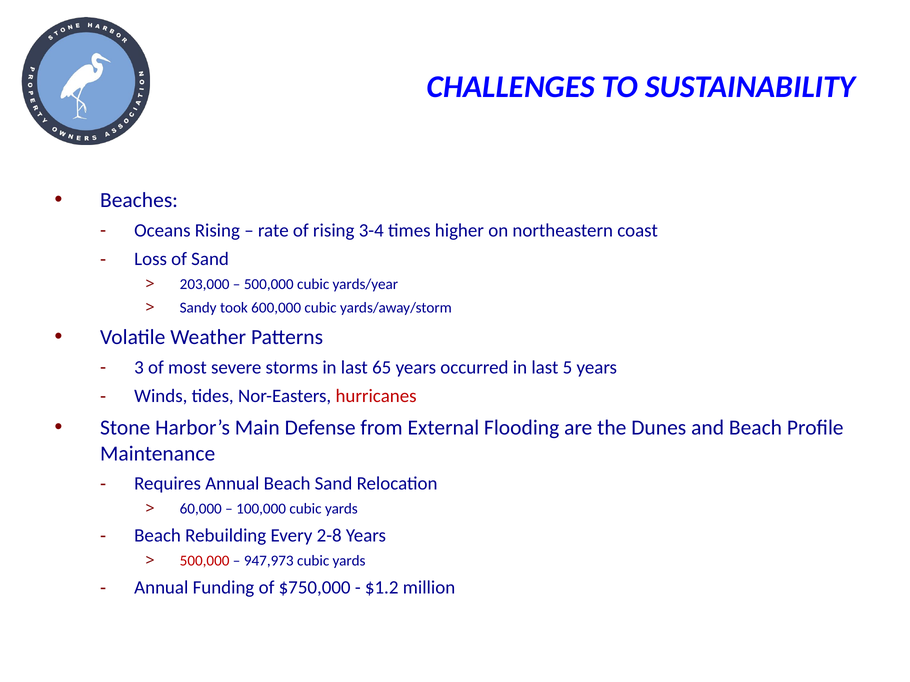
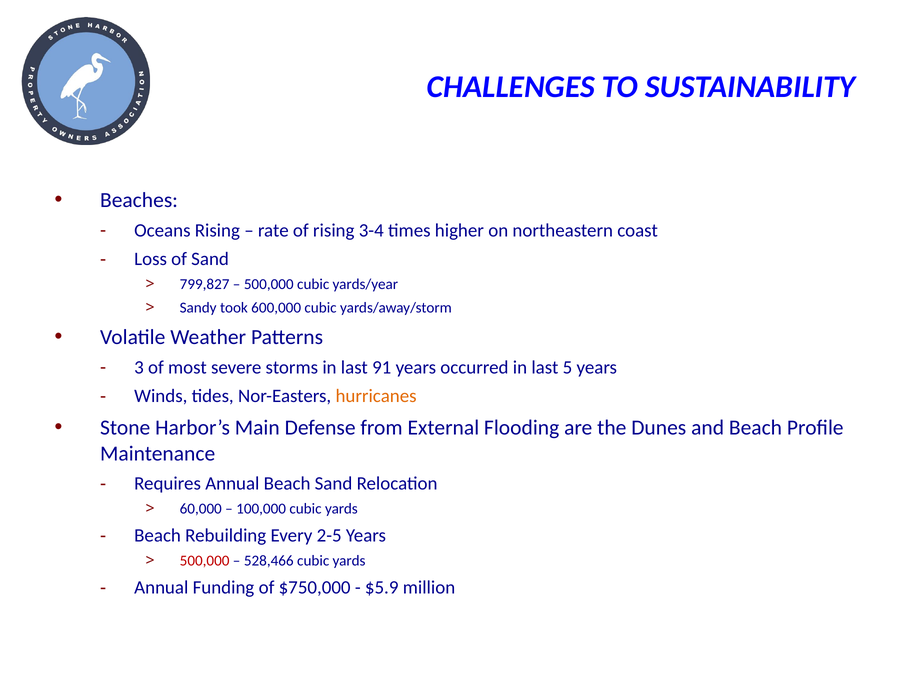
203,000: 203,000 -> 799,827
65: 65 -> 91
hurricanes colour: red -> orange
2-8: 2-8 -> 2-5
947,973: 947,973 -> 528,466
$1.2: $1.2 -> $5.9
